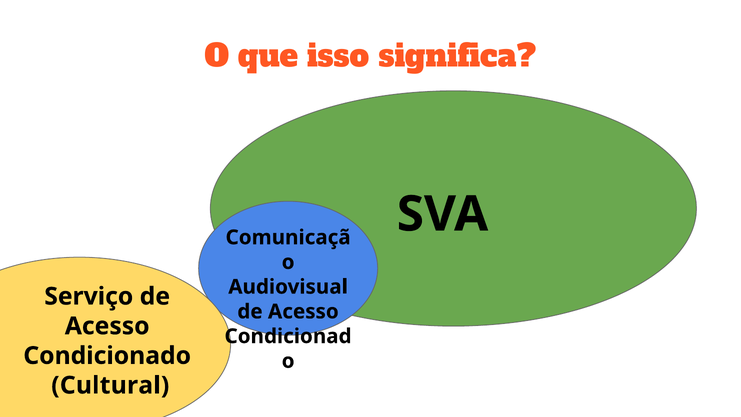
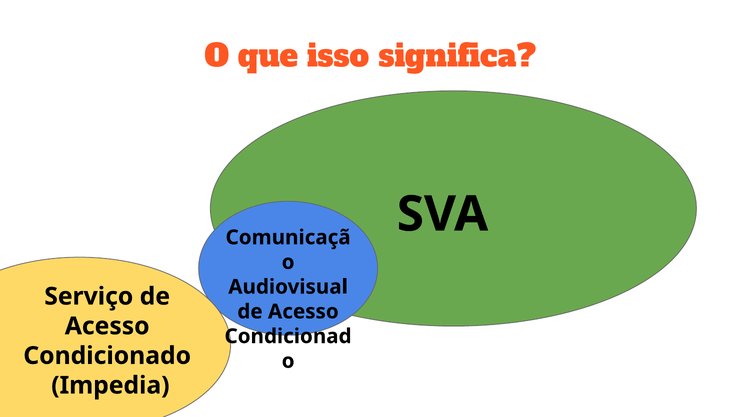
Cultural: Cultural -> Impedia
